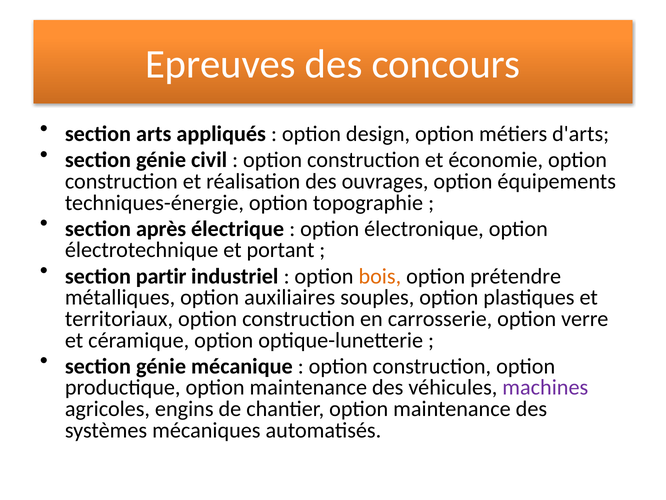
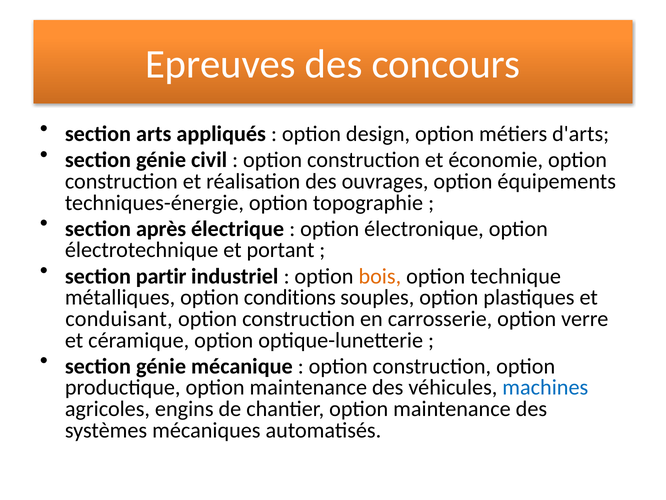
prétendre: prétendre -> technique
auxiliaires: auxiliaires -> conditions
territoriaux: territoriaux -> conduisant
machines colour: purple -> blue
